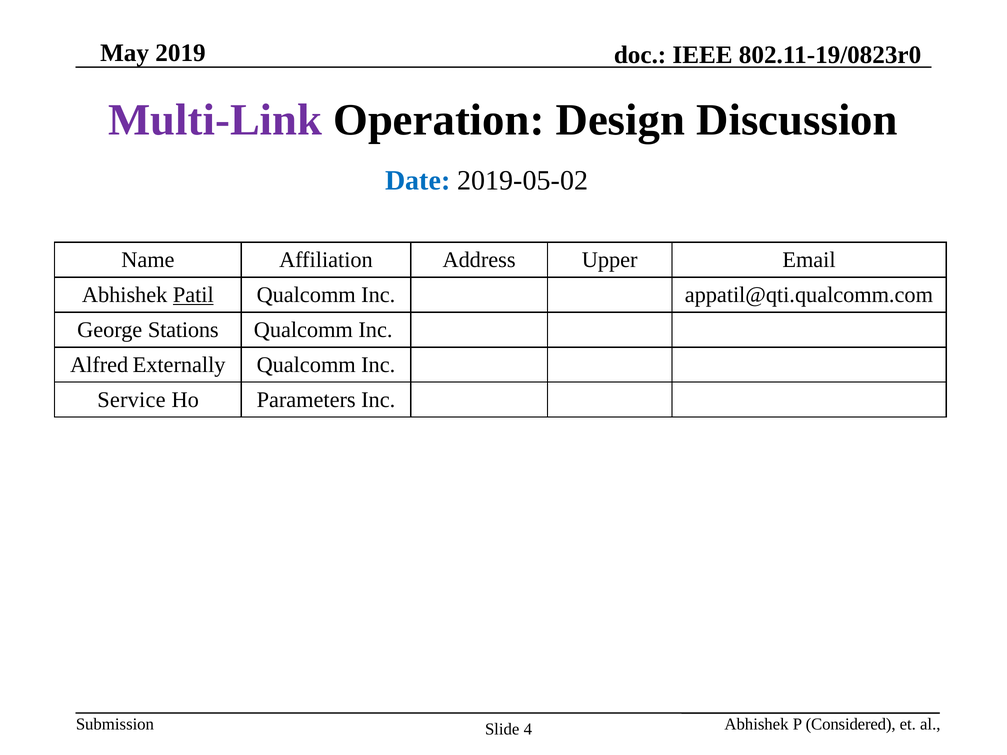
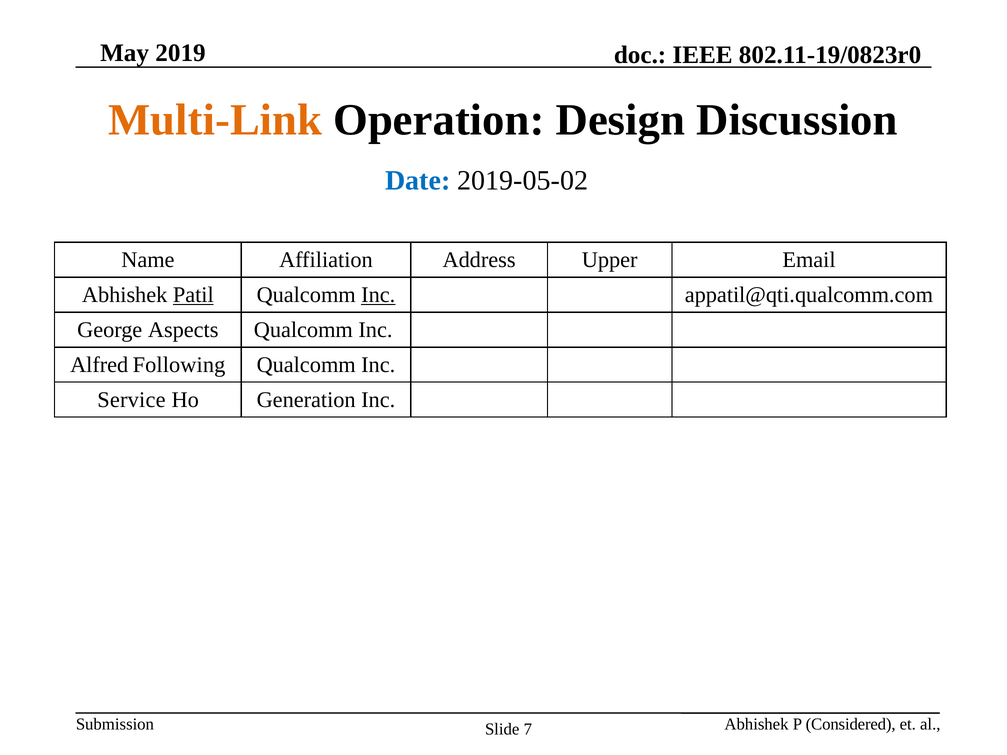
Multi-Link colour: purple -> orange
Inc at (378, 295) underline: none -> present
Stations: Stations -> Aspects
Externally: Externally -> Following
Parameters: Parameters -> Generation
4: 4 -> 7
